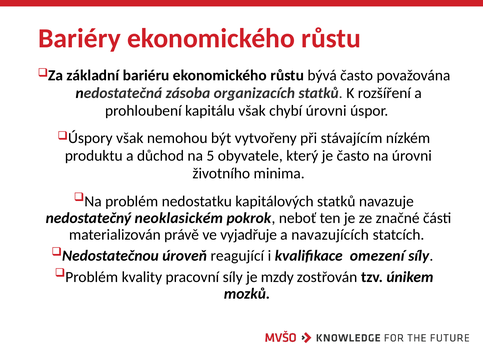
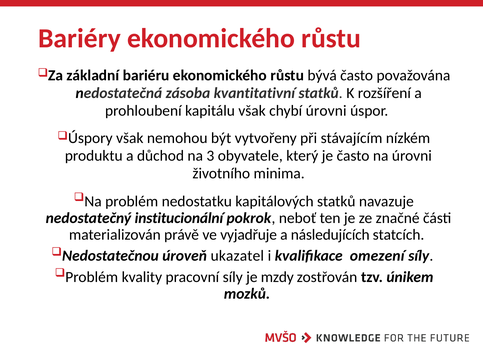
organizacích: organizacích -> kvantitativní
5: 5 -> 3
neoklasickém: neoklasickém -> institucionální
navazujících: navazujících -> následujících
reagující: reagující -> ukazatel
